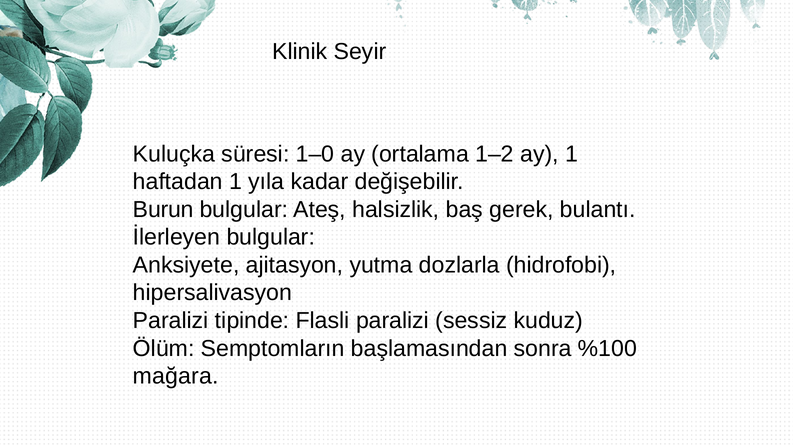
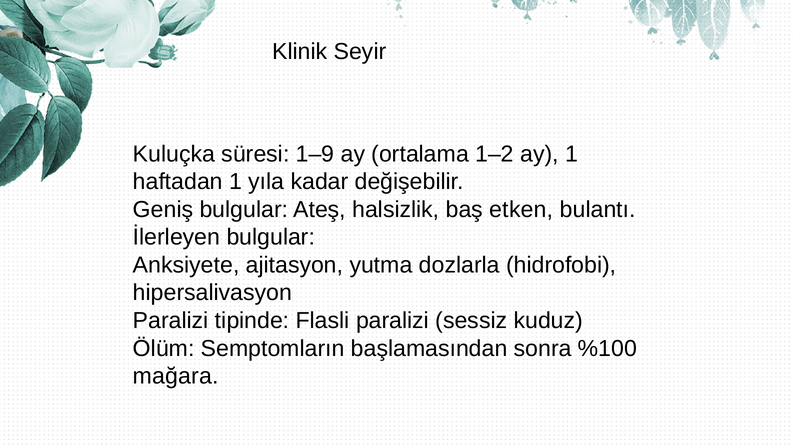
1–0: 1–0 -> 1–9
Burun: Burun -> Geniş
gerek: gerek -> etken
